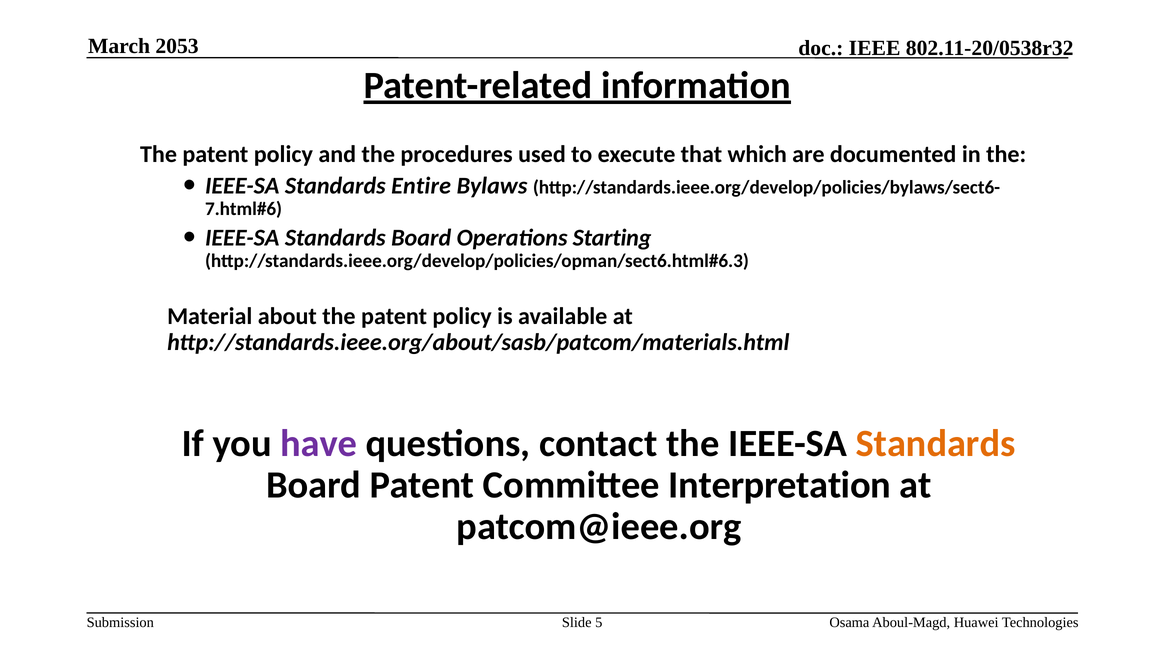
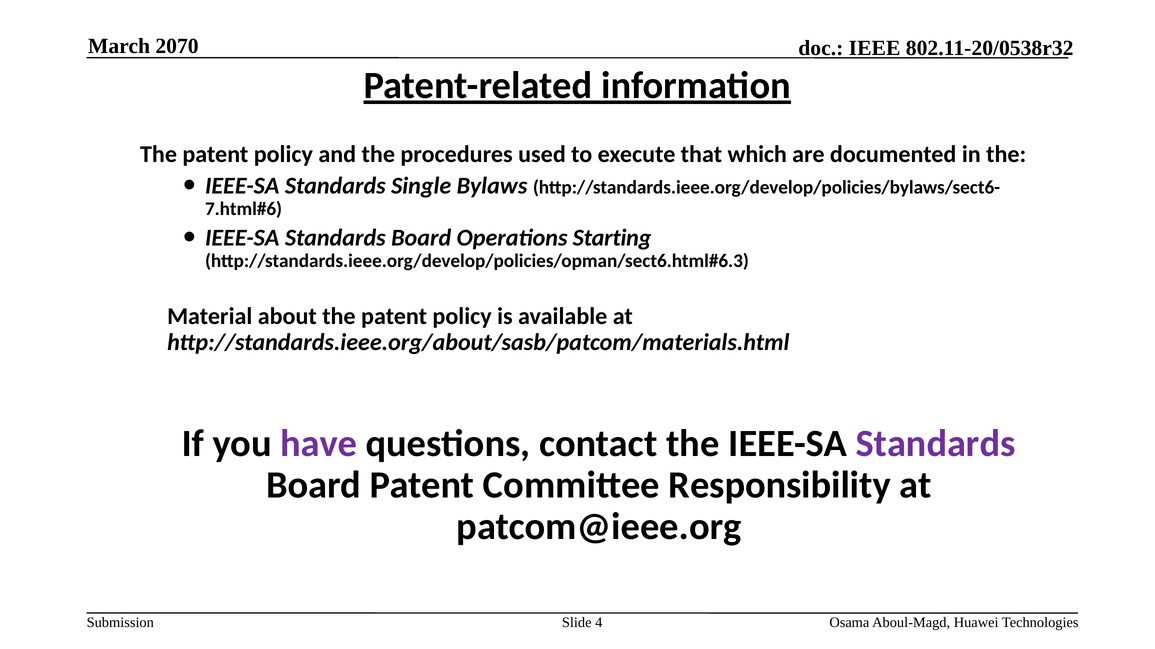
2053: 2053 -> 2070
Entire: Entire -> Single
Standards at (936, 444) colour: orange -> purple
Interpretation: Interpretation -> Responsibility
5: 5 -> 4
